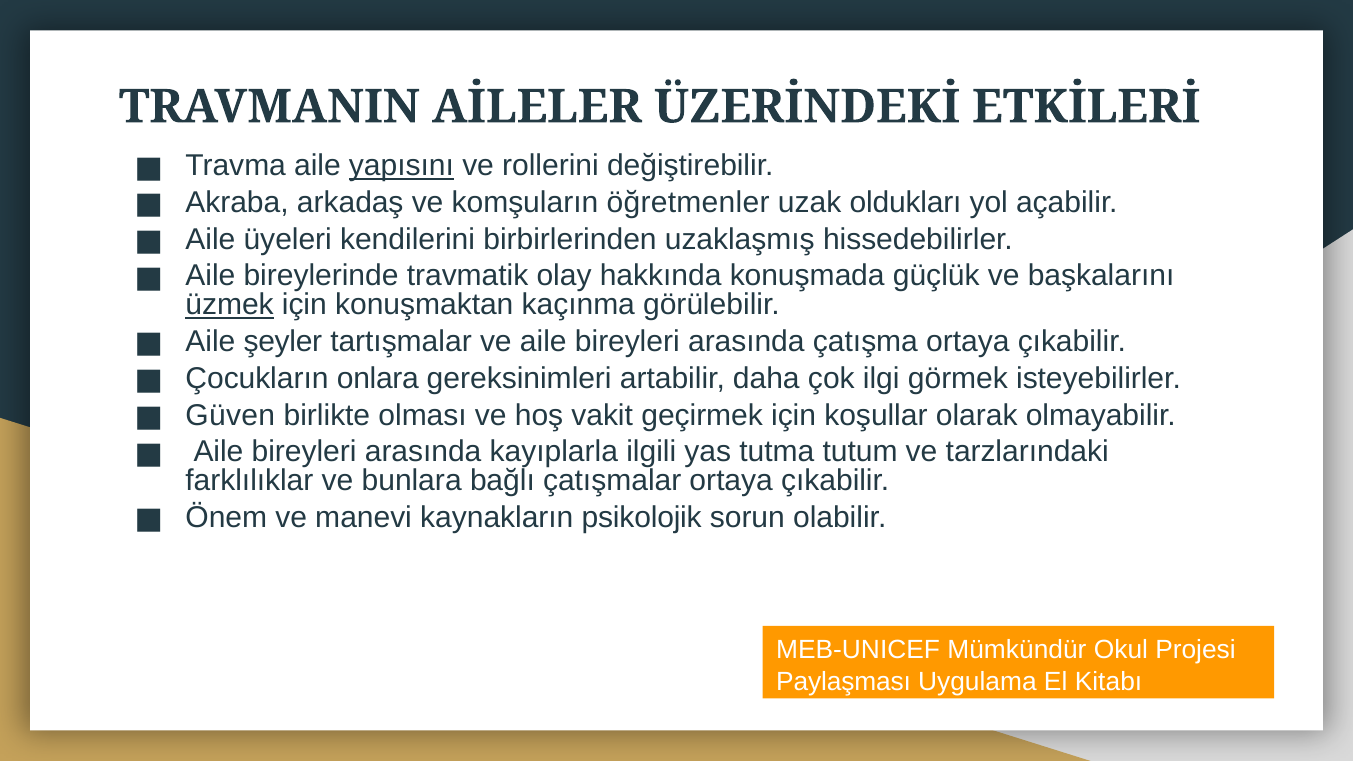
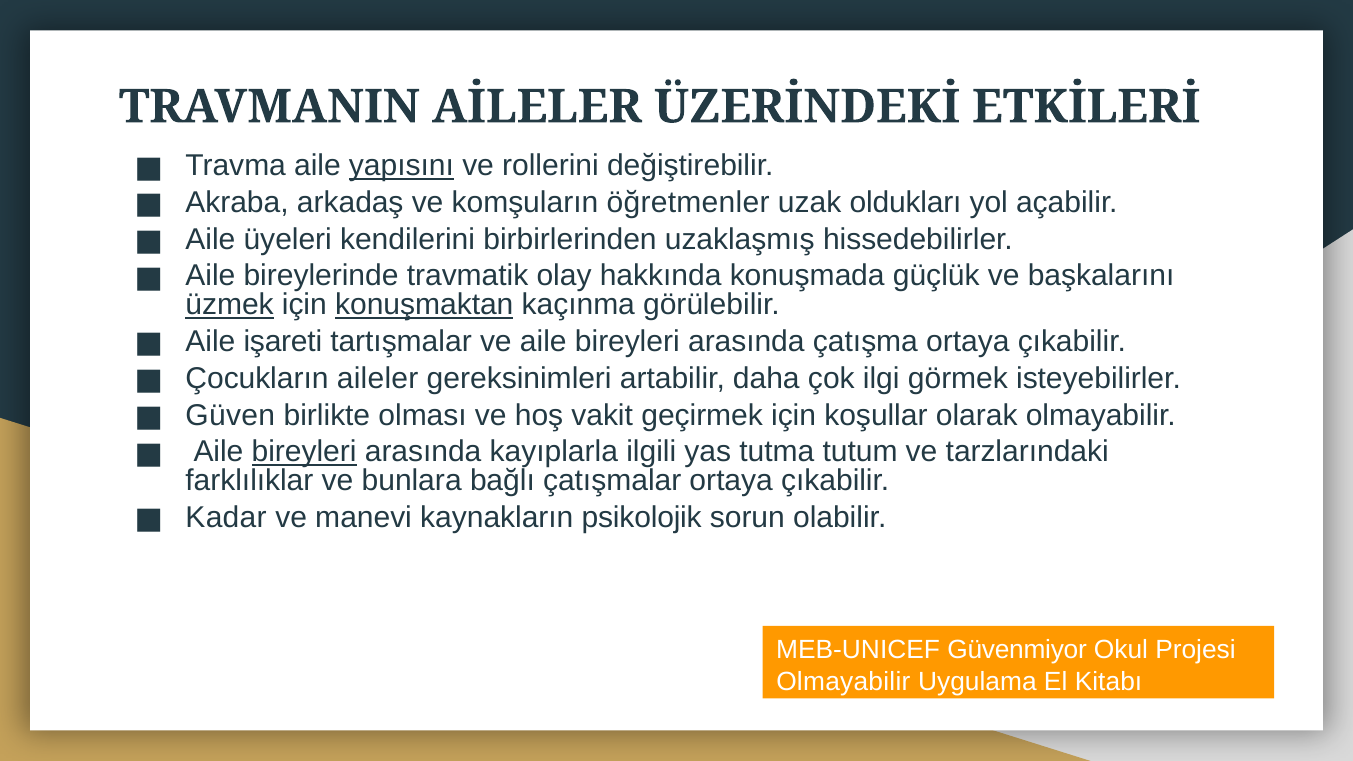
konuşmaktan underline: none -> present
şeyler: şeyler -> işareti
onlara: onlara -> aileler
bireyleri at (304, 452) underline: none -> present
Önem: Önem -> Kadar
Mümkündür: Mümkündür -> Güvenmiyor
Paylaşması at (844, 682): Paylaşması -> Olmayabilir
